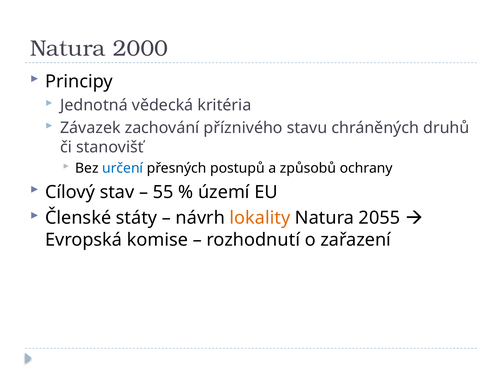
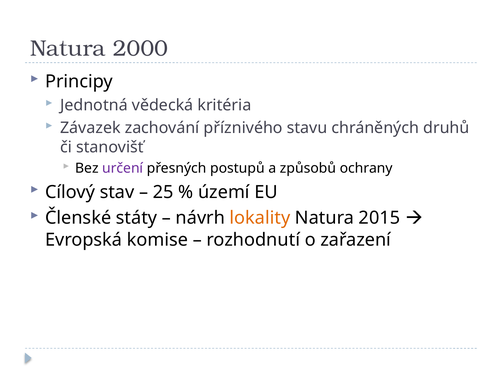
určení colour: blue -> purple
55: 55 -> 25
2055: 2055 -> 2015
